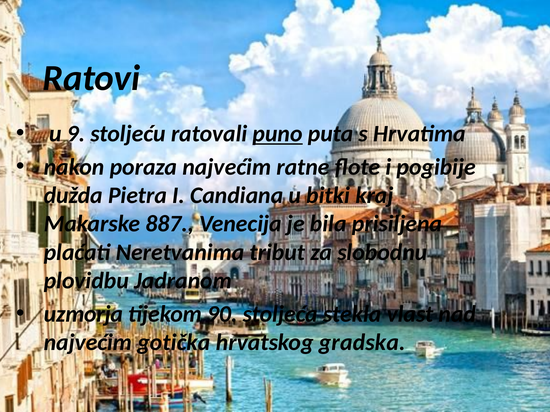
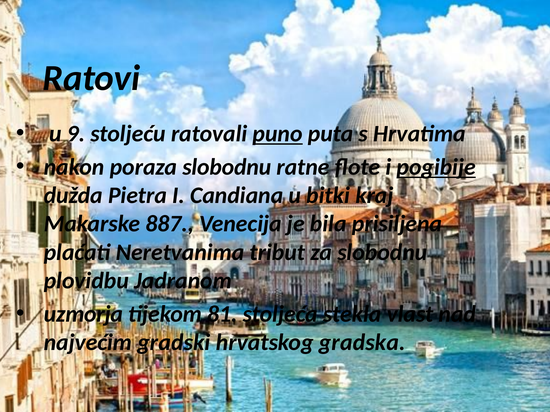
poraza najvećim: najvećim -> slobodnu
pogibije underline: none -> present
90: 90 -> 81
gotička: gotička -> gradski
